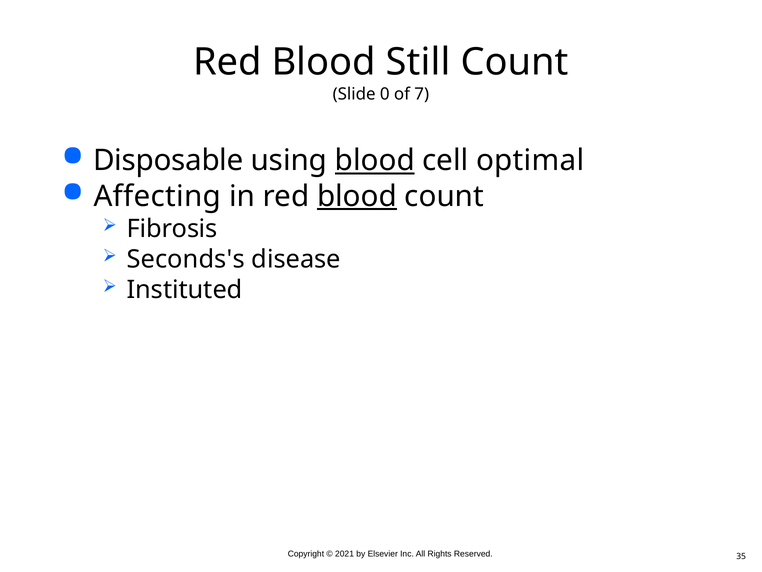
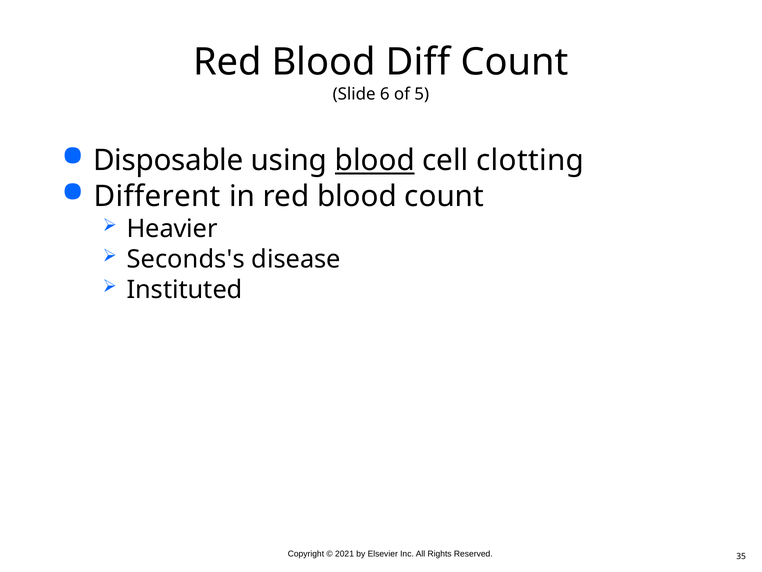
Still: Still -> Diff
0: 0 -> 6
7: 7 -> 5
optimal: optimal -> clotting
Affecting: Affecting -> Different
blood at (357, 196) underline: present -> none
Fibrosis: Fibrosis -> Heavier
